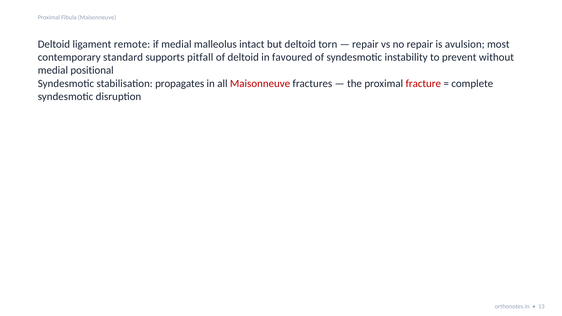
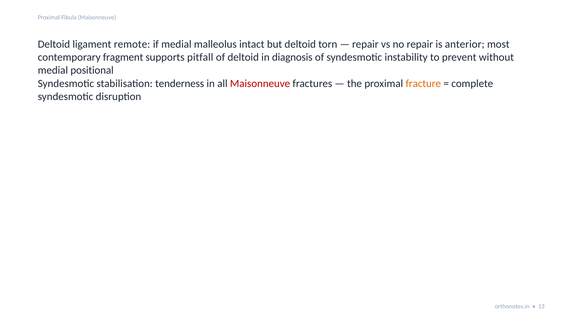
avulsion: avulsion -> anterior
standard: standard -> fragment
favoured: favoured -> diagnosis
propagates: propagates -> tenderness
fracture colour: red -> orange
